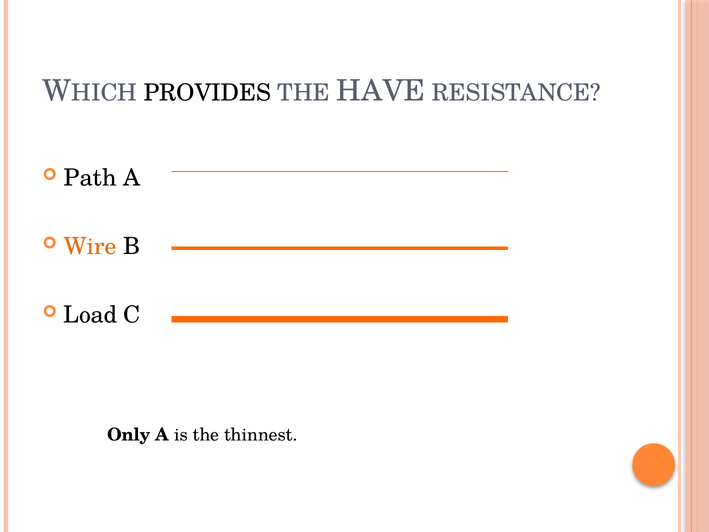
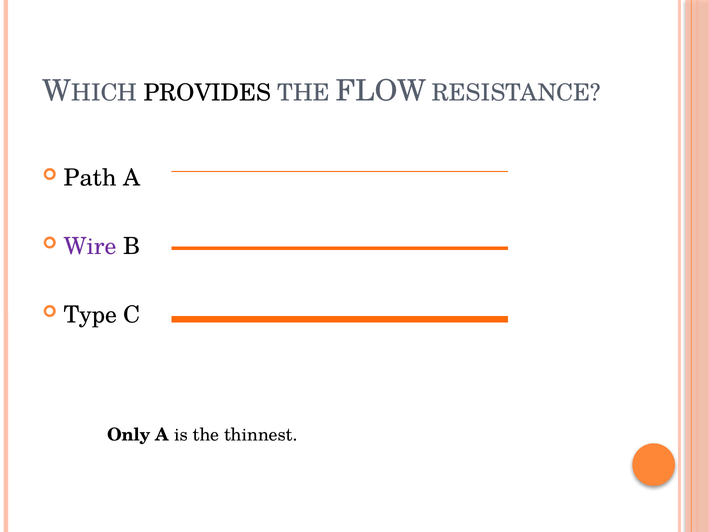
HAVE: HAVE -> FLOW
Wire colour: orange -> purple
Load: Load -> Type
